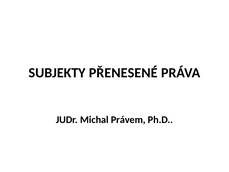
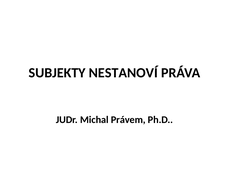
PŘENESENÉ: PŘENESENÉ -> NESTANOVÍ
